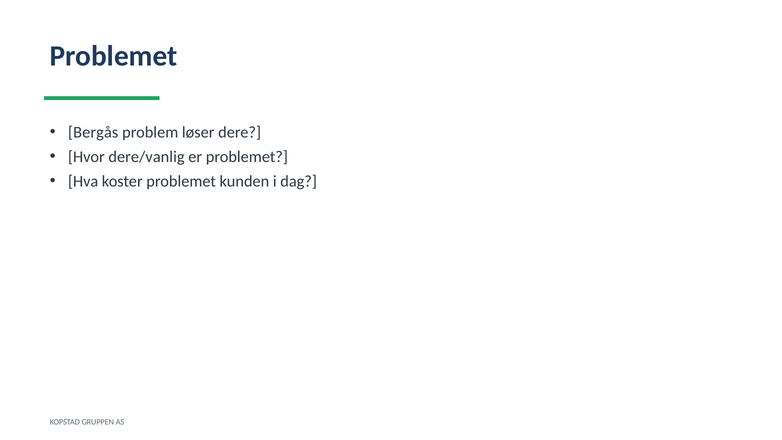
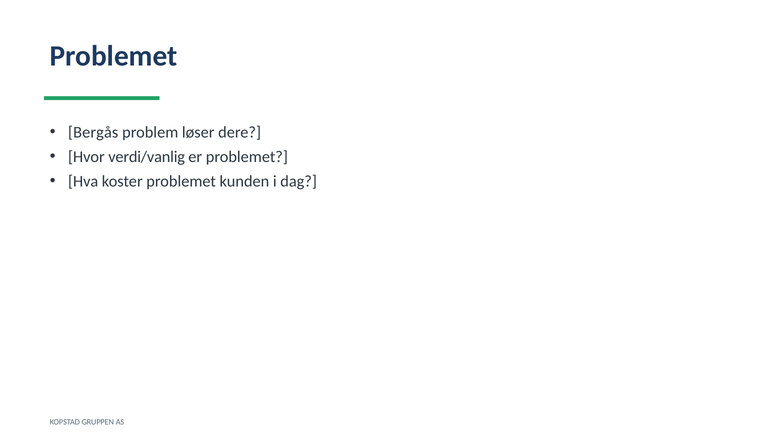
dere/vanlig: dere/vanlig -> verdi/vanlig
